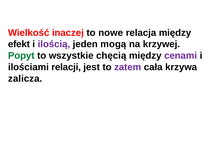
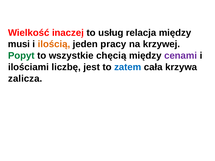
nowe: nowe -> usług
efekt: efekt -> musi
ilością colour: purple -> orange
mogą: mogą -> pracy
relacji: relacji -> liczbę
zatem colour: purple -> blue
